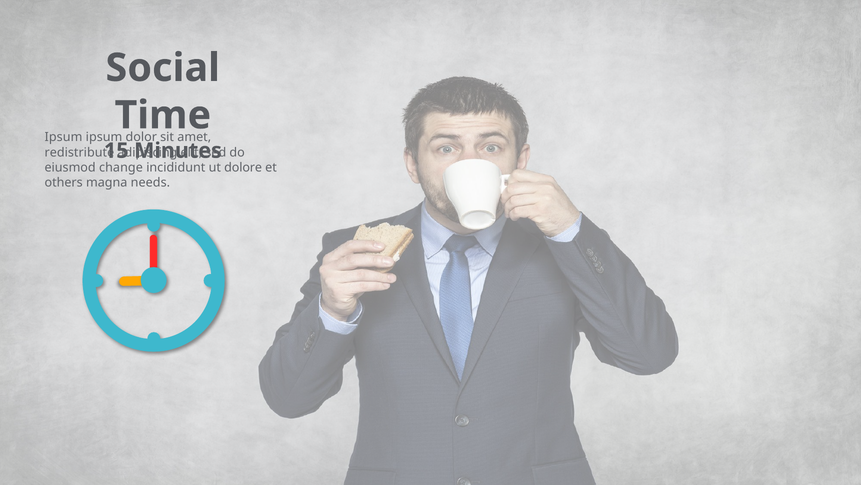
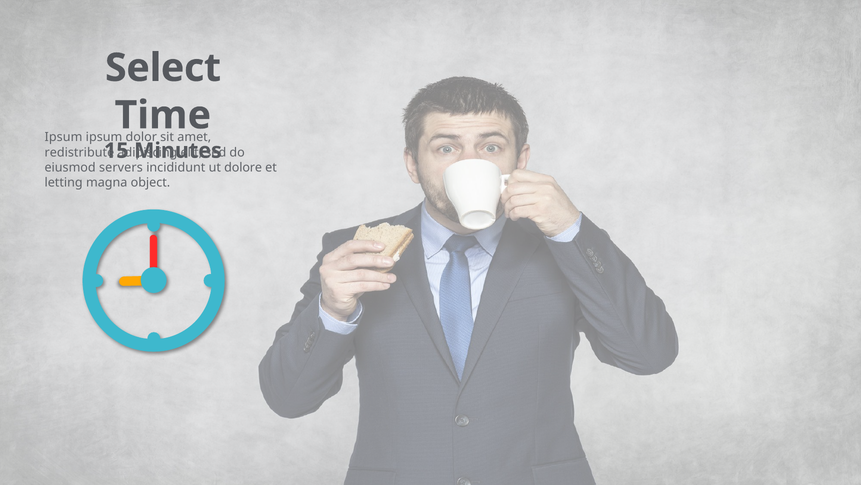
Social: Social -> Select
change: change -> servers
others: others -> letting
needs: needs -> object
